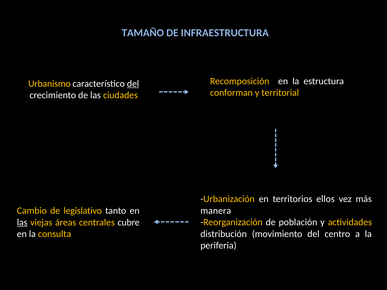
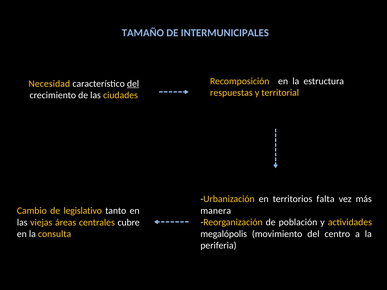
INFRAESTRUCTURA: INFRAESTRUCTURA -> INTERMUNICIPALES
Urbanismo: Urbanismo -> Necesidad
conforman: conforman -> respuestas
ellos: ellos -> falta
las at (22, 223) underline: present -> none
distribución: distribución -> megalópolis
